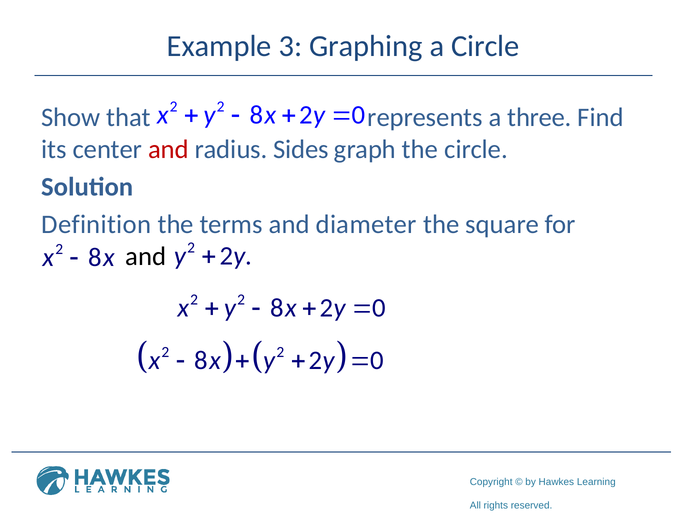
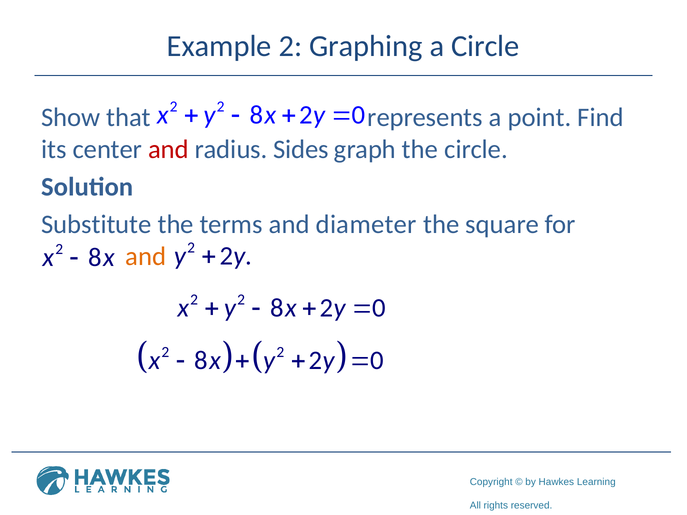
Example 3: 3 -> 2
three: three -> point
Definition: Definition -> Substitute
and at (146, 256) colour: black -> orange
